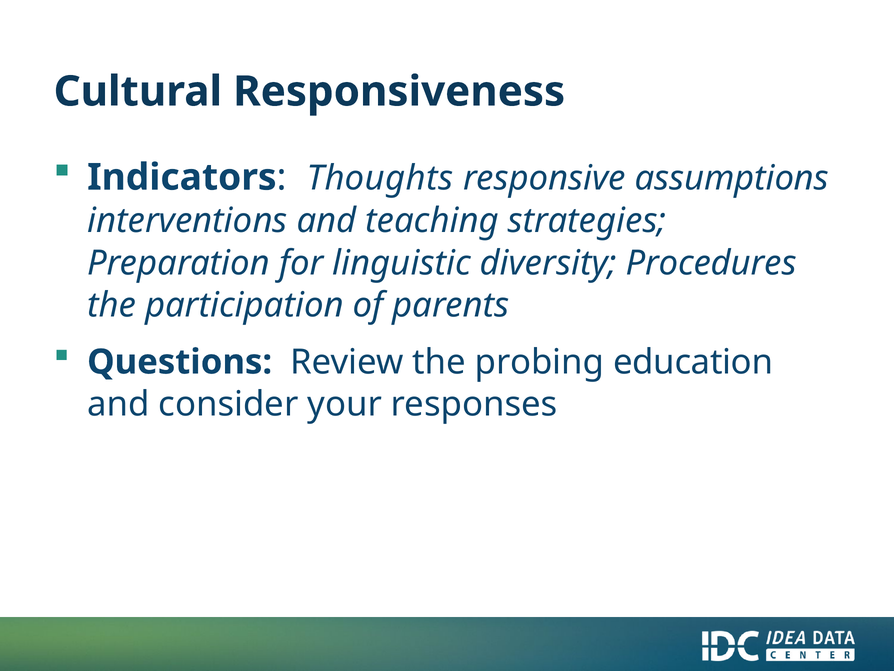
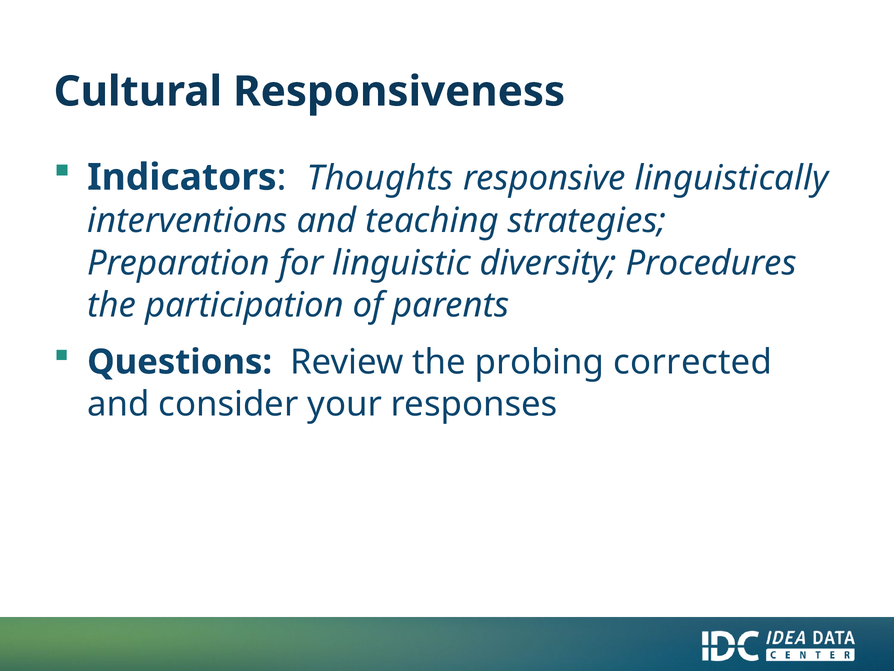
assumptions: assumptions -> linguistically
education: education -> corrected
